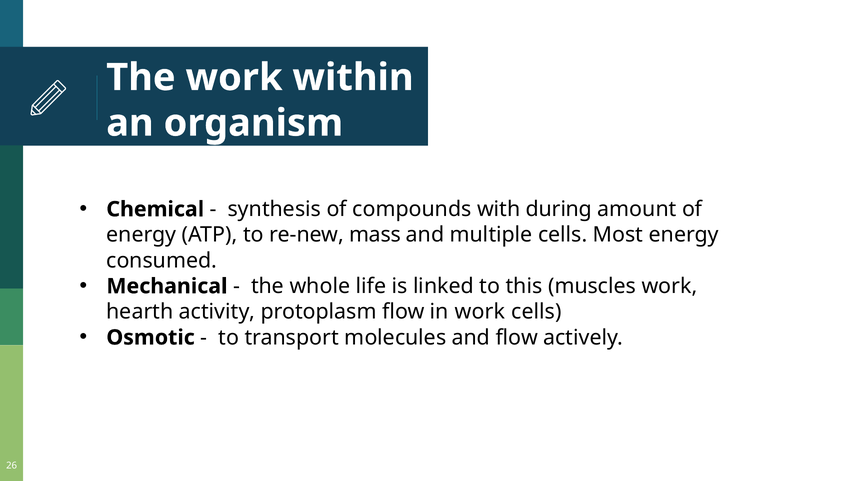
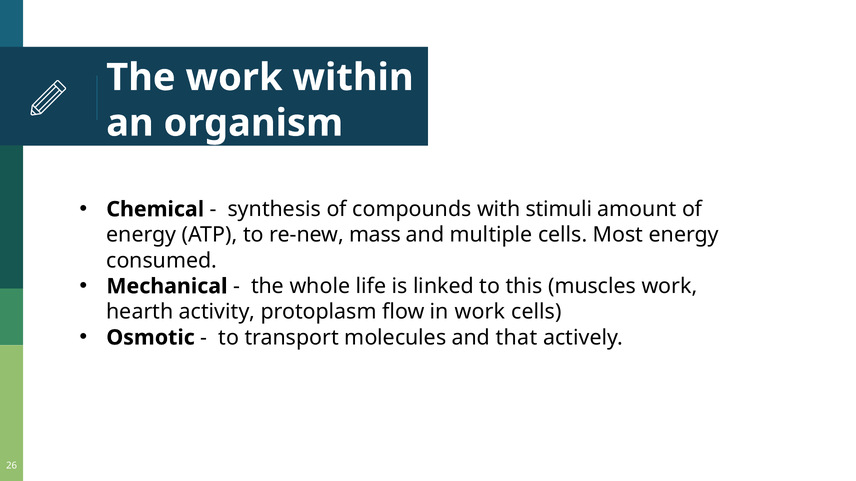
during: during -> stimuli
and flow: flow -> that
